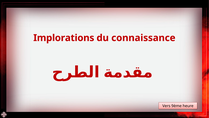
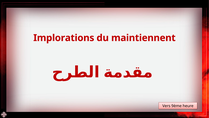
connaissance: connaissance -> maintiennent
